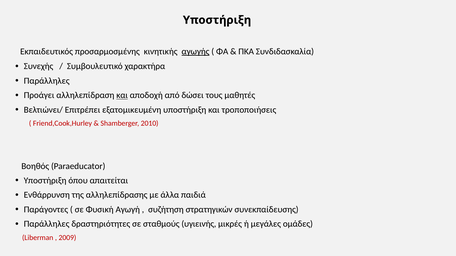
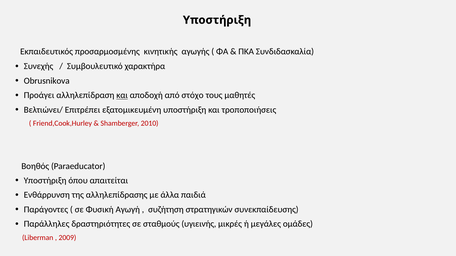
αγωγής underline: present -> none
Παράλληλες at (47, 81): Παράλληλες -> Obrusnikova
δώσει: δώσει -> στόχο
